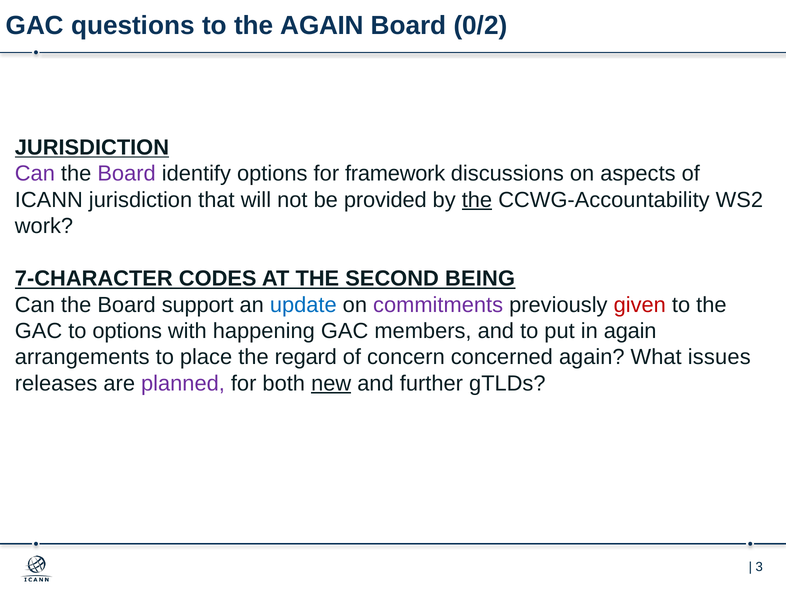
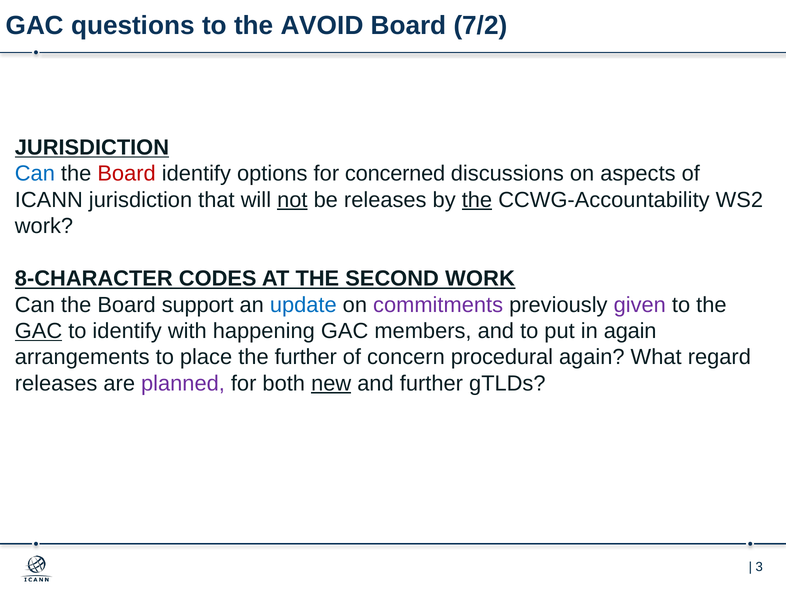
the AGAIN: AGAIN -> AVOID
0/2: 0/2 -> 7/2
Can at (35, 173) colour: purple -> blue
Board at (127, 173) colour: purple -> red
framework: framework -> concerned
not underline: none -> present
be provided: provided -> releases
7-CHARACTER: 7-CHARACTER -> 8-CHARACTER
SECOND BEING: BEING -> WORK
given colour: red -> purple
GAC at (39, 331) underline: none -> present
to options: options -> identify
the regard: regard -> further
concerned: concerned -> procedural
issues: issues -> regard
